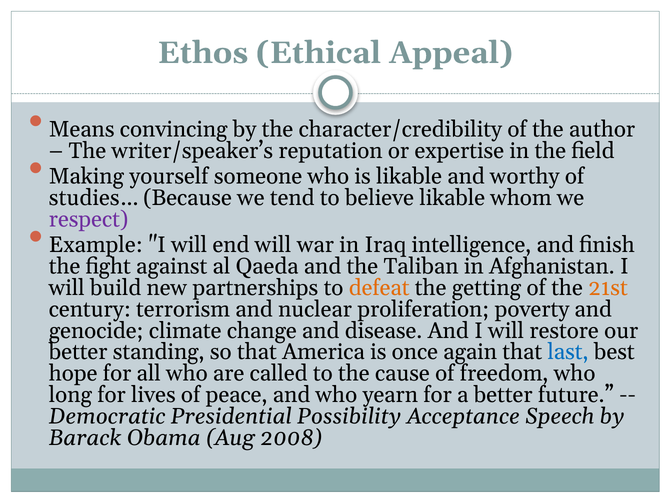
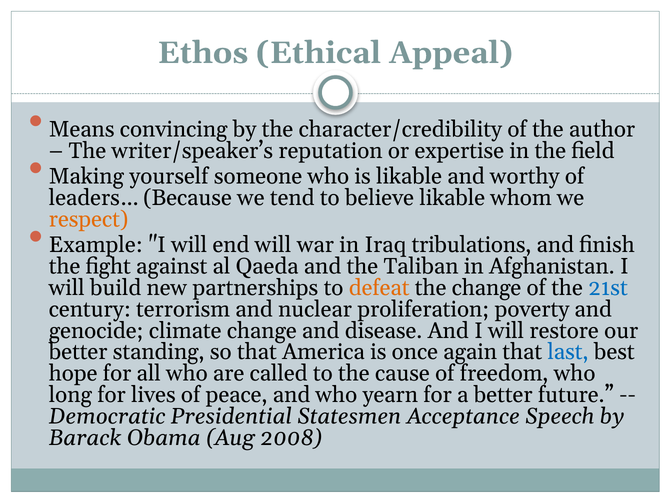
studies…: studies… -> leaders…
respect colour: purple -> orange
intelligence: intelligence -> tribulations
the getting: getting -> change
21st colour: orange -> blue
Possibility: Possibility -> Statesmen
